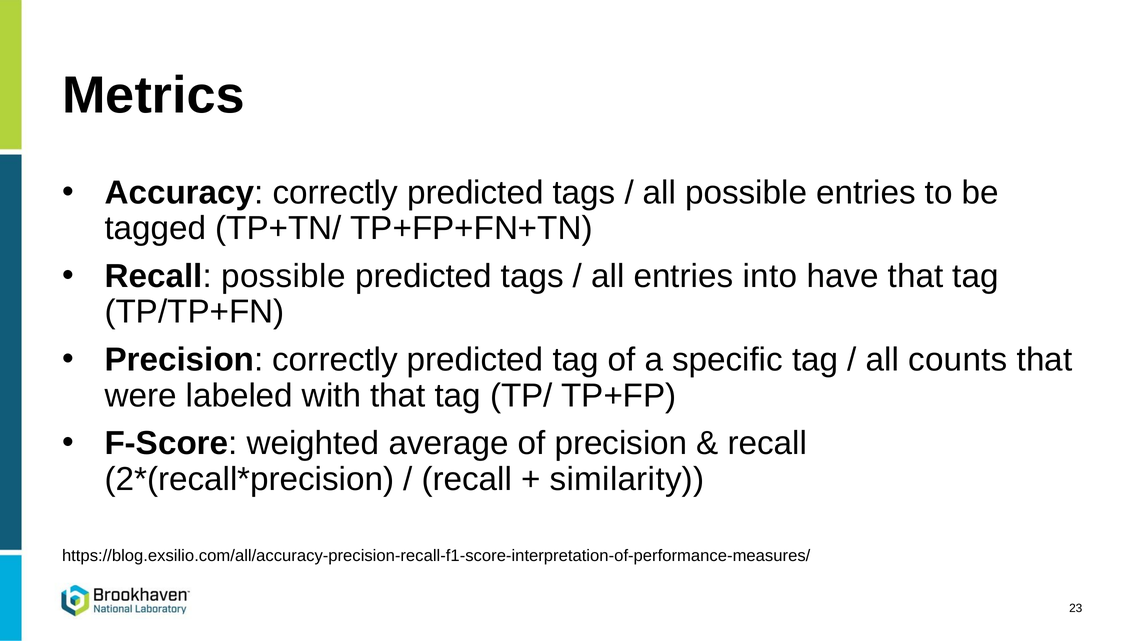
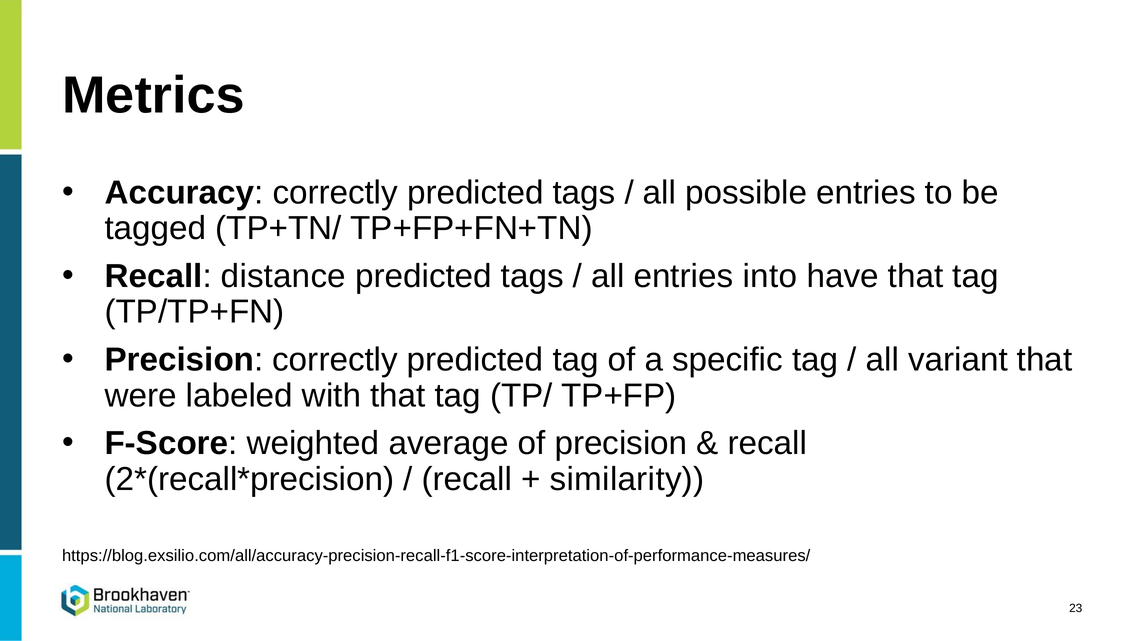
Recall possible: possible -> distance
counts: counts -> variant
